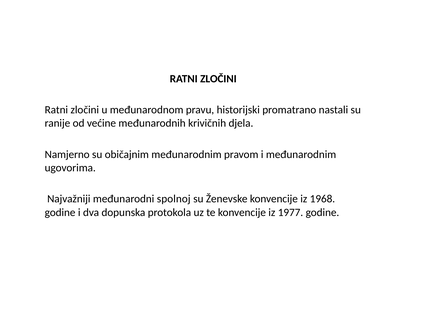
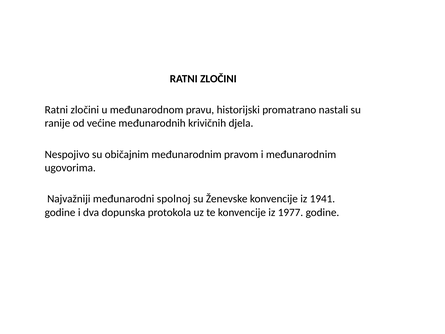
Namjerno: Namjerno -> Nespojivo
1968: 1968 -> 1941
